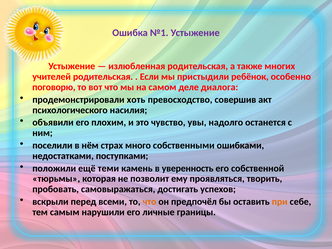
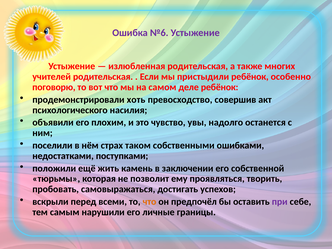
№1: №1 -> №6
деле диалога: диалога -> ребёнок
много: много -> таком
теми: теми -> жить
уверенность: уверенность -> заключении
при colour: orange -> purple
